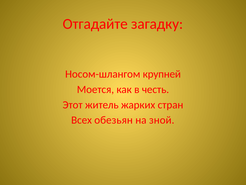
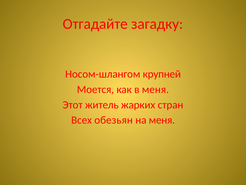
в честь: честь -> меня
на зной: зной -> меня
